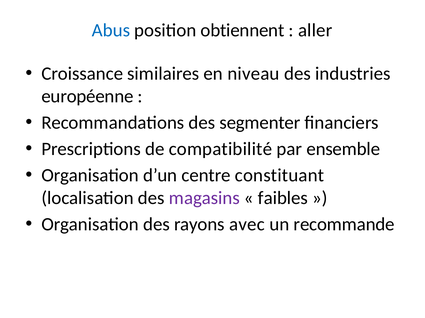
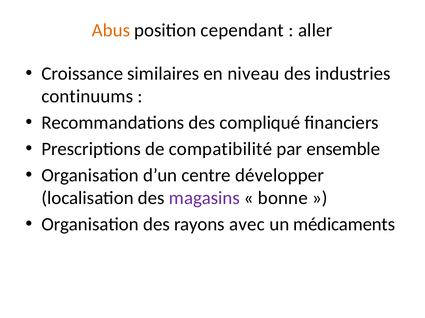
Abus colour: blue -> orange
obtiennent: obtiennent -> cependant
européenne: européenne -> continuums
segmenter: segmenter -> compliqué
constituant: constituant -> développer
faibles: faibles -> bonne
recommande: recommande -> médicaments
